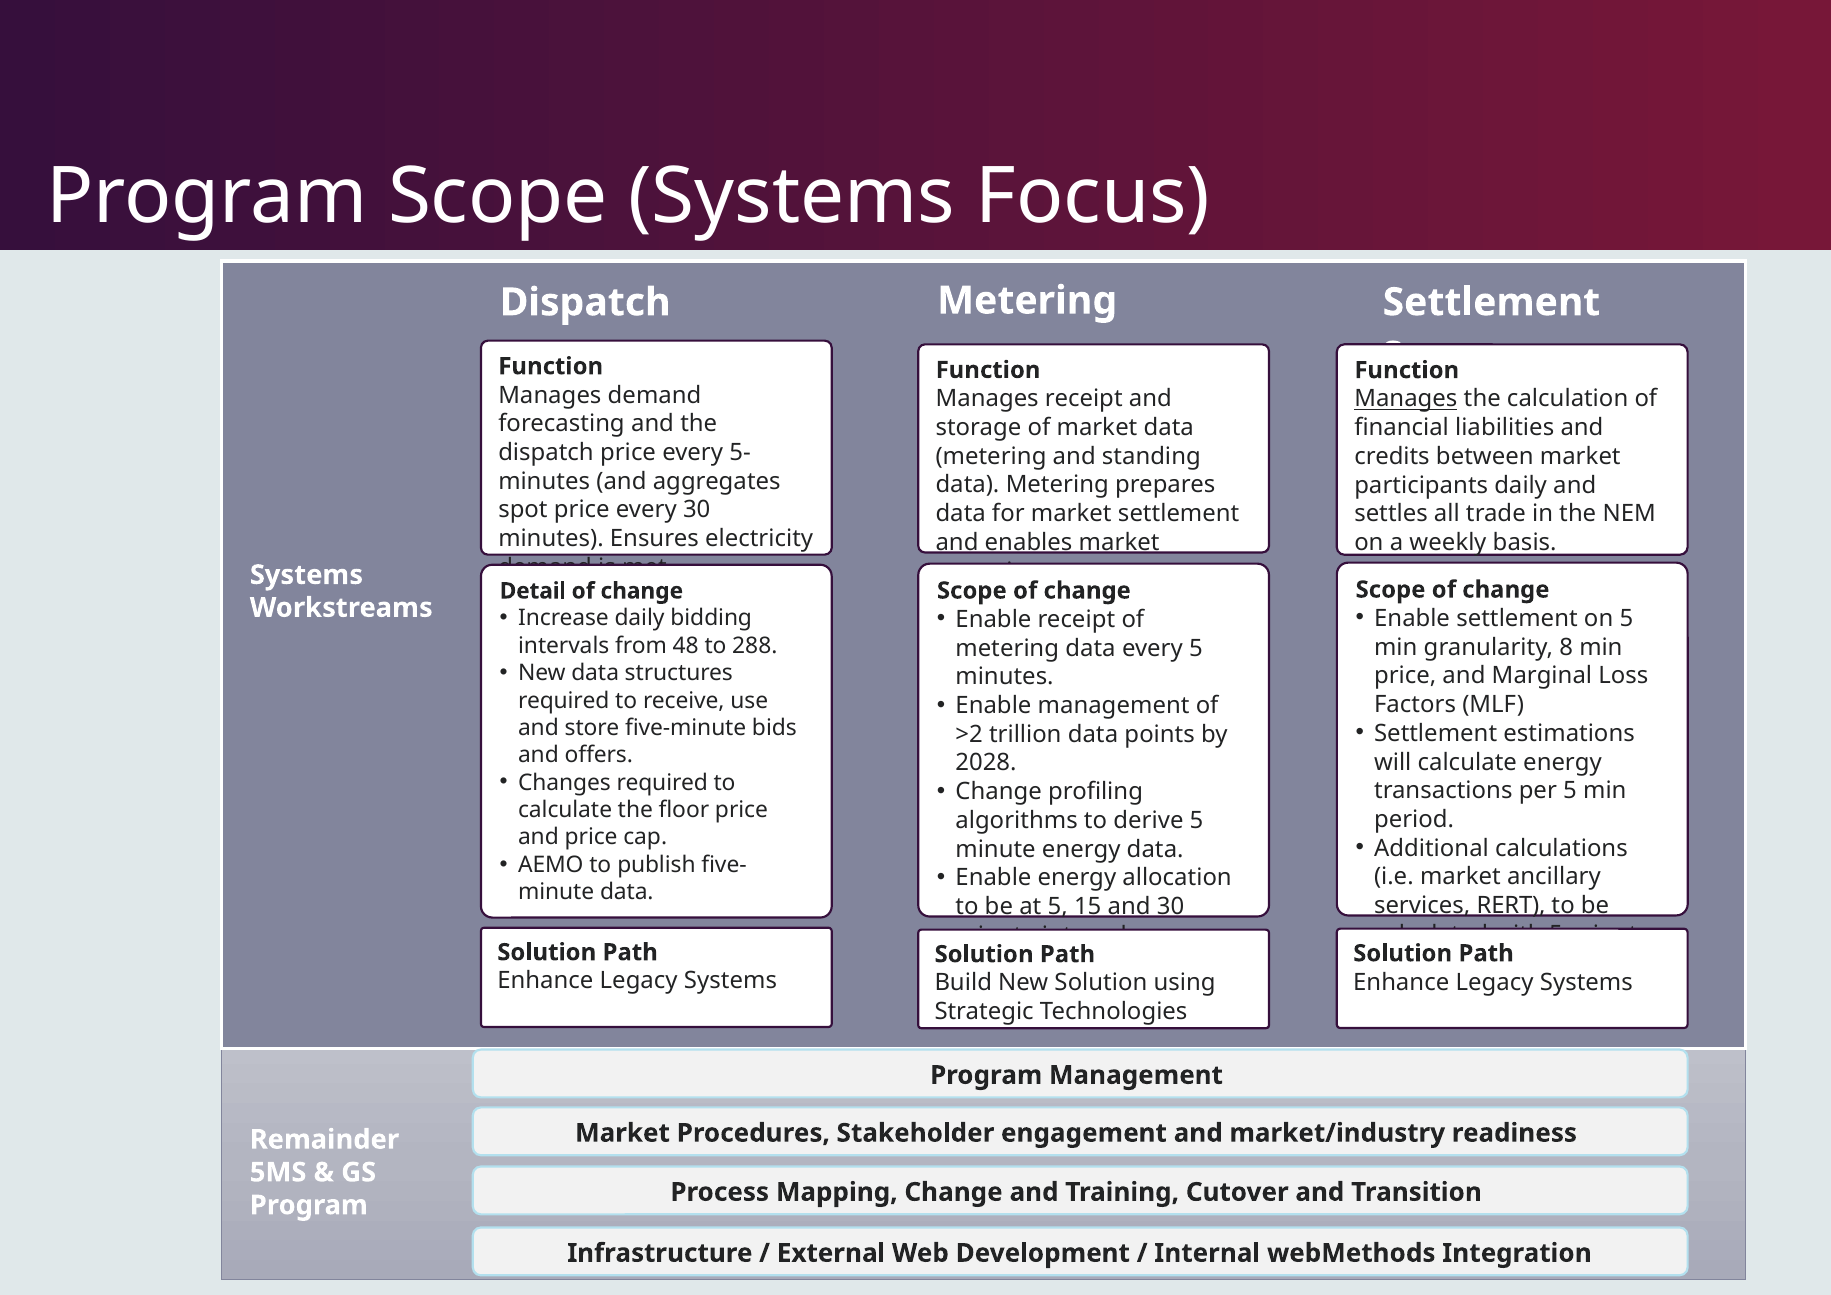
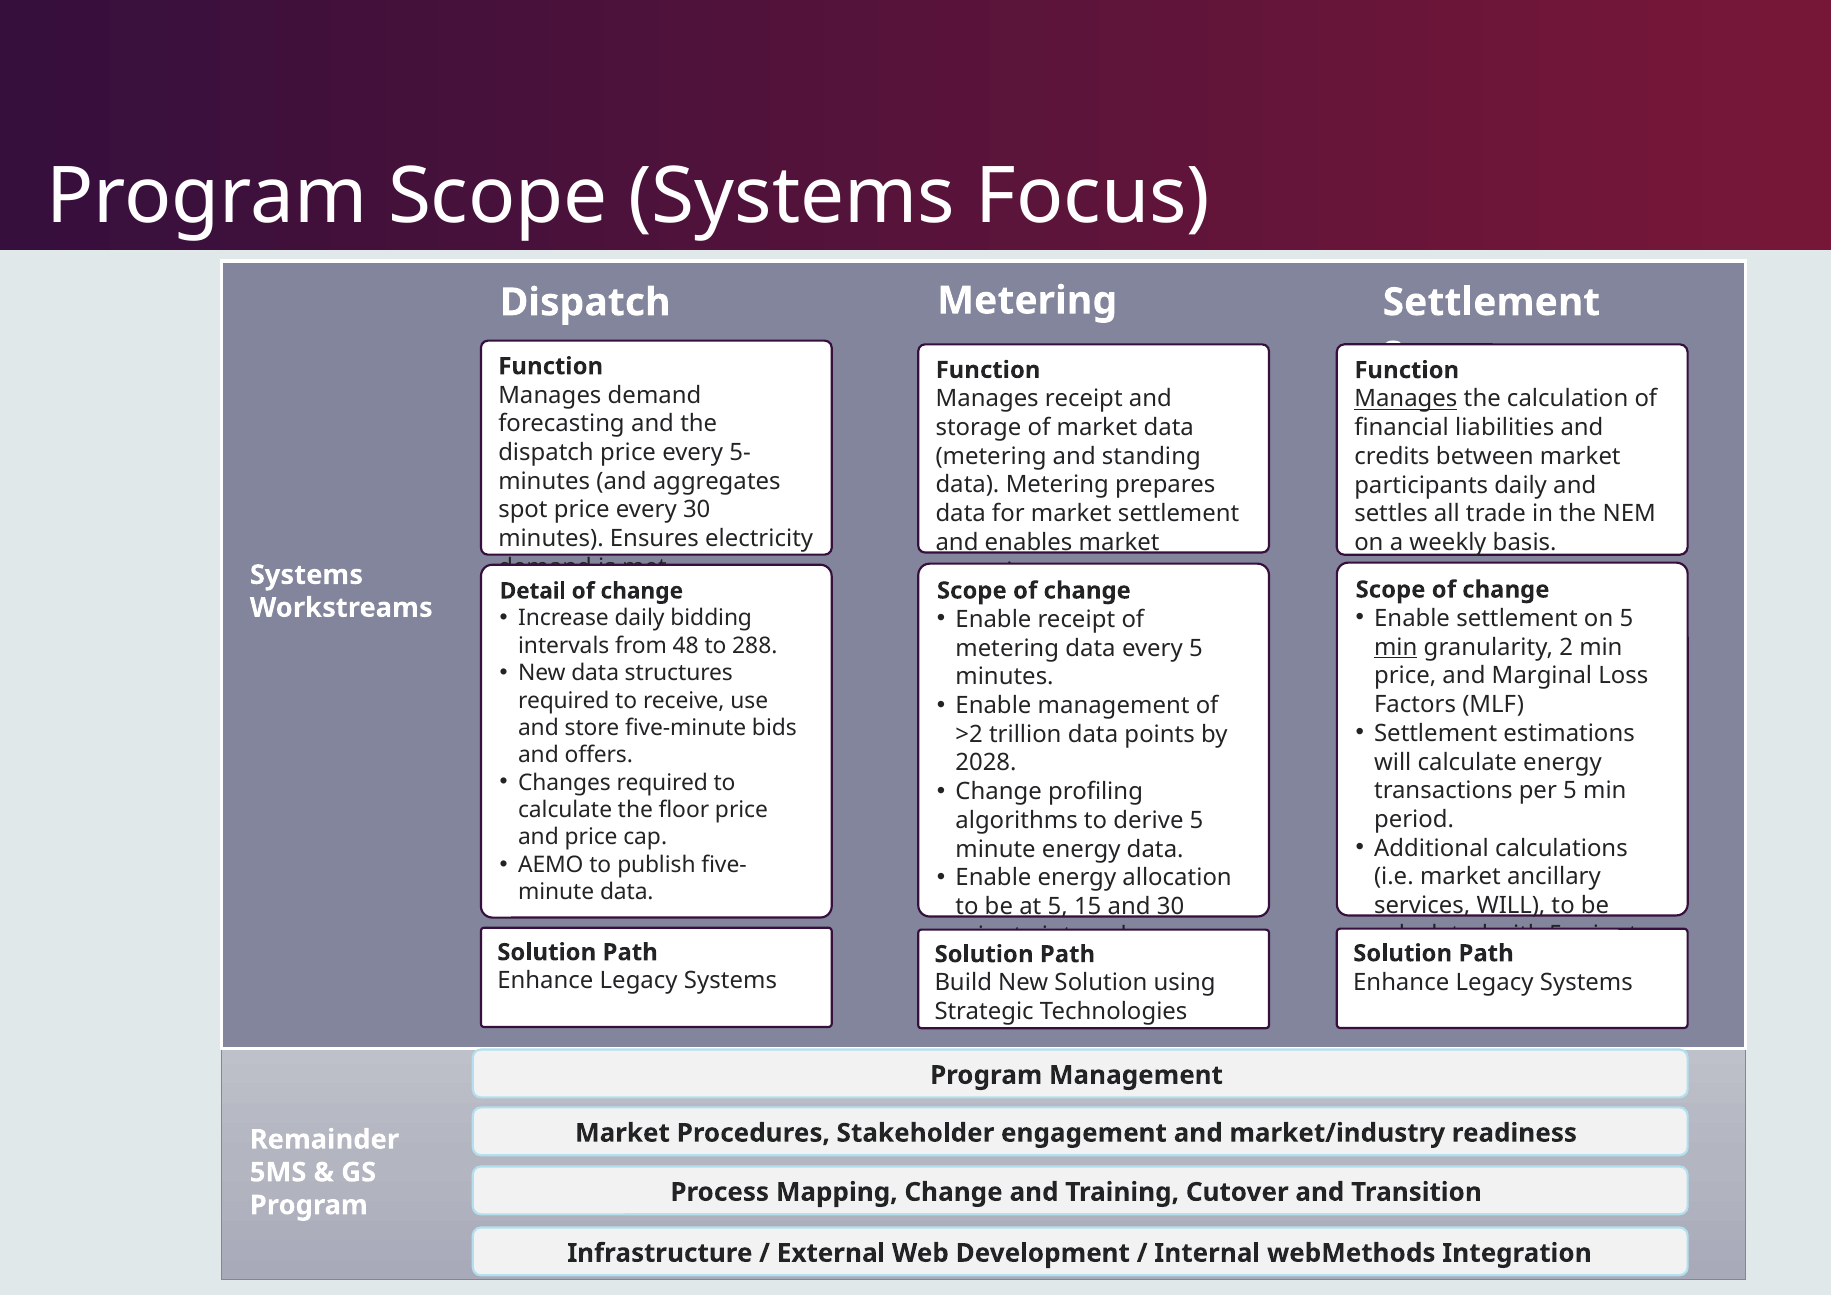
min at (1396, 647) underline: none -> present
8: 8 -> 2
services RERT: RERT -> WILL
